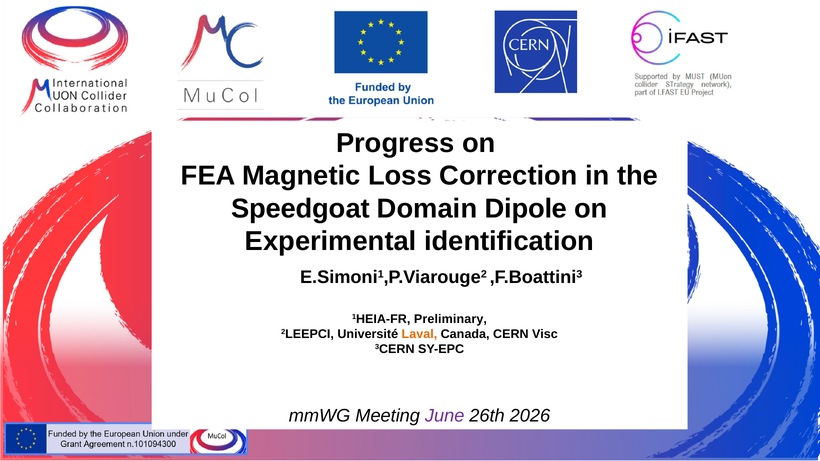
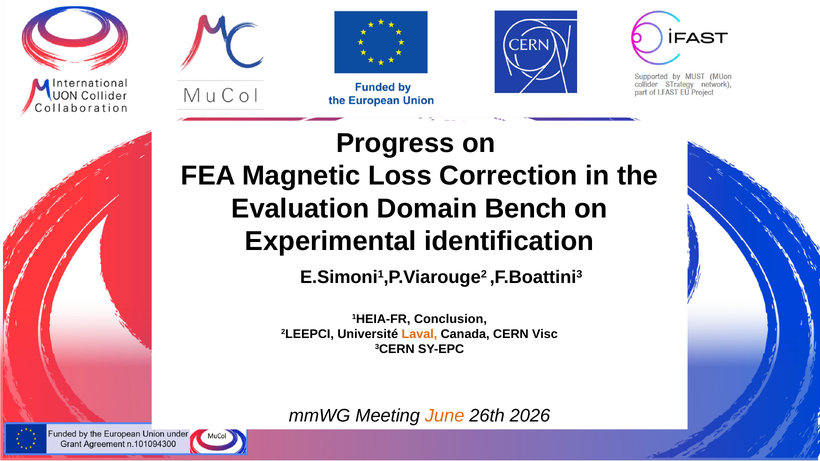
Speedgoat: Speedgoat -> Evaluation
Dipole: Dipole -> Bench
Preliminary: Preliminary -> Conclusion
June colour: purple -> orange
